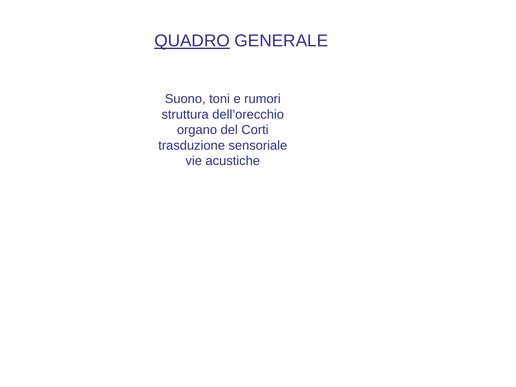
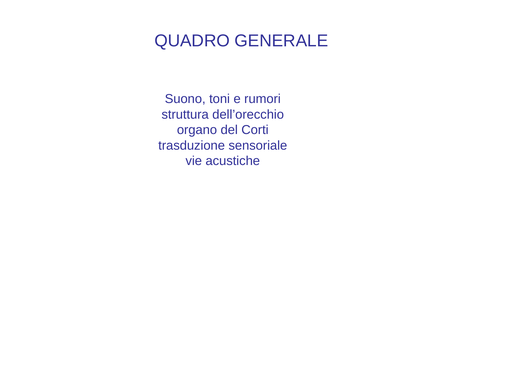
QUADRO underline: present -> none
